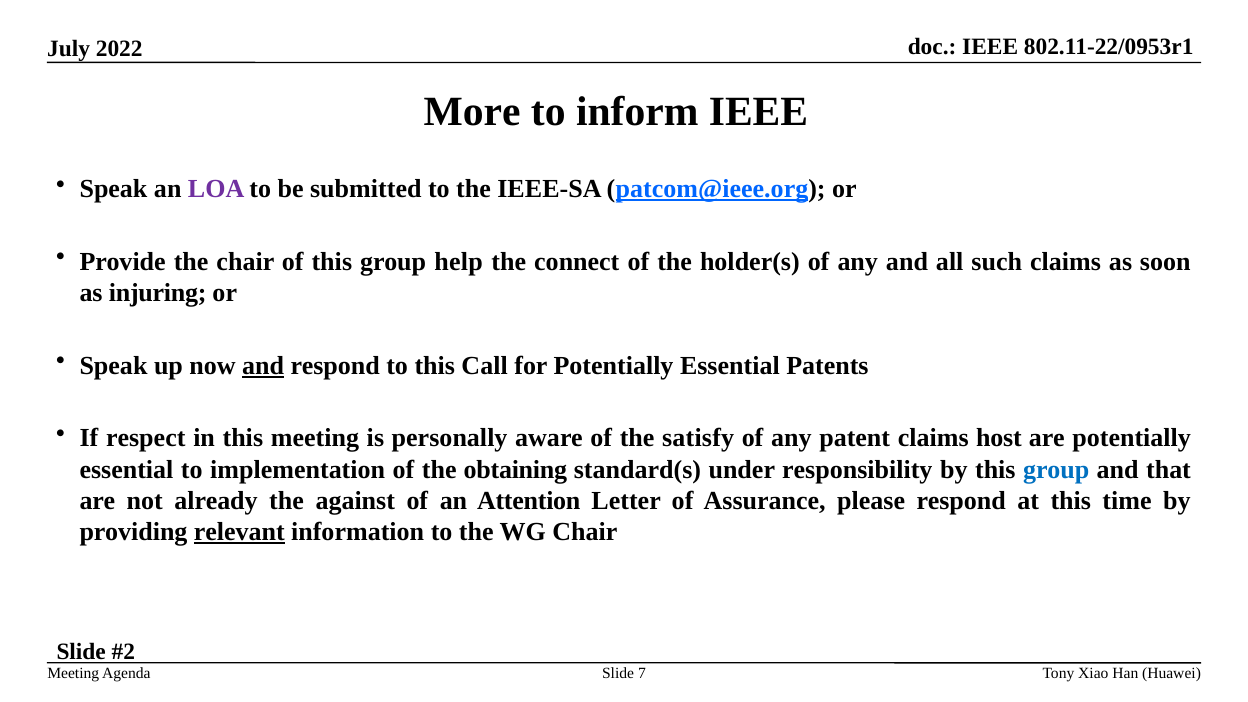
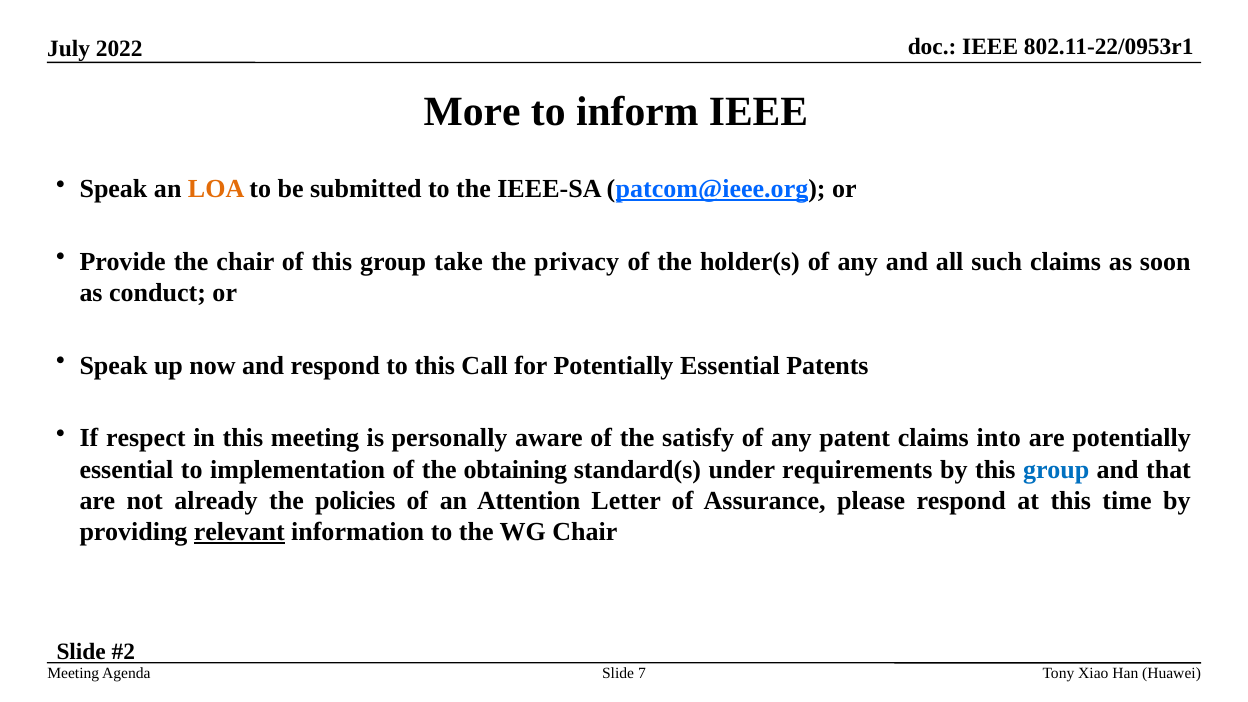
LOA colour: purple -> orange
help: help -> take
connect: connect -> privacy
injuring: injuring -> conduct
and at (263, 366) underline: present -> none
host: host -> into
responsibility: responsibility -> requirements
against: against -> policies
